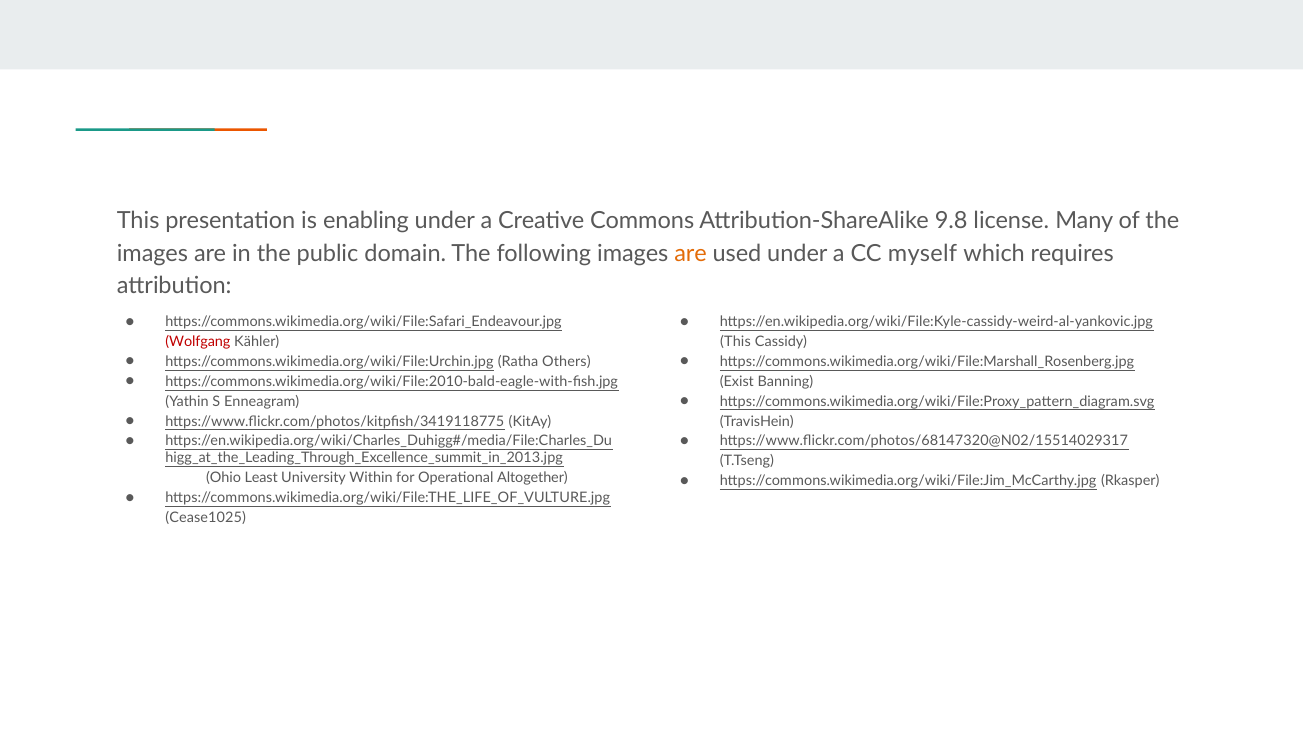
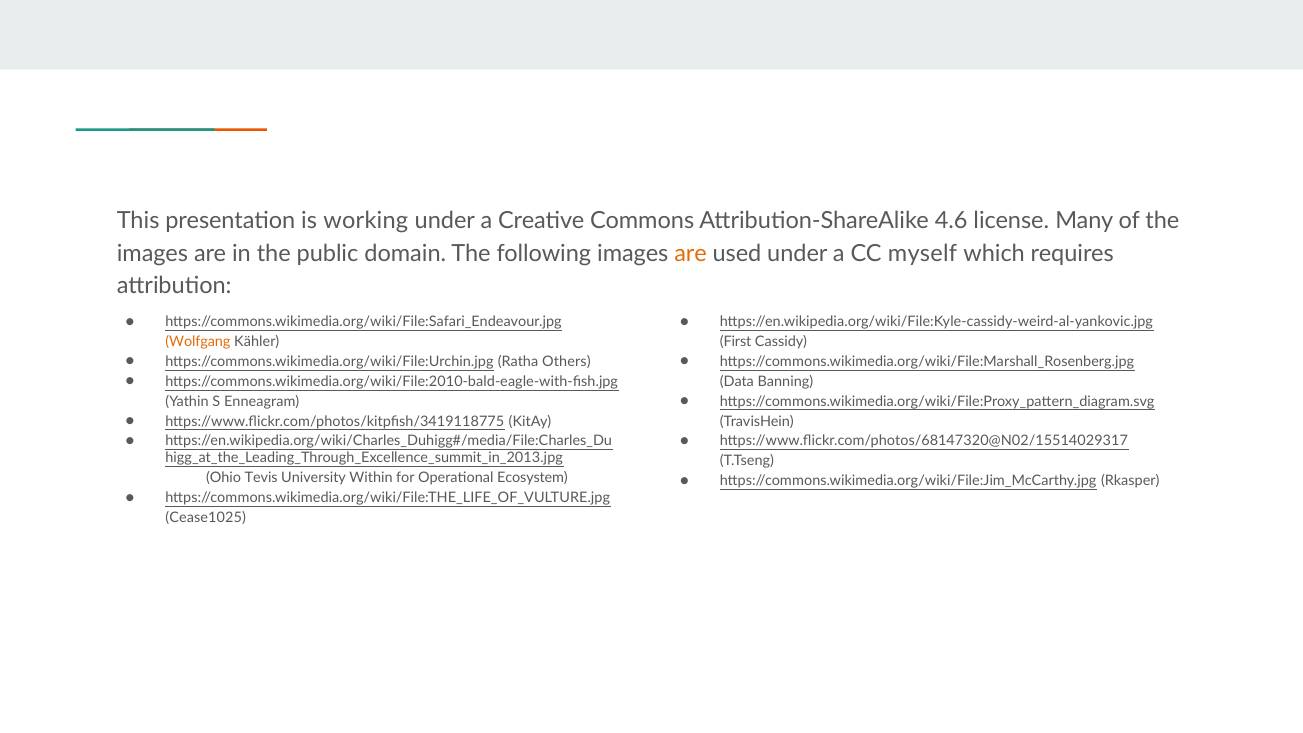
enabling: enabling -> working
9.8: 9.8 -> 4.6
Wolfgang colour: red -> orange
This at (735, 341): This -> First
Exist: Exist -> Data
Least: Least -> Tevis
Altogether: Altogether -> Ecosystem
